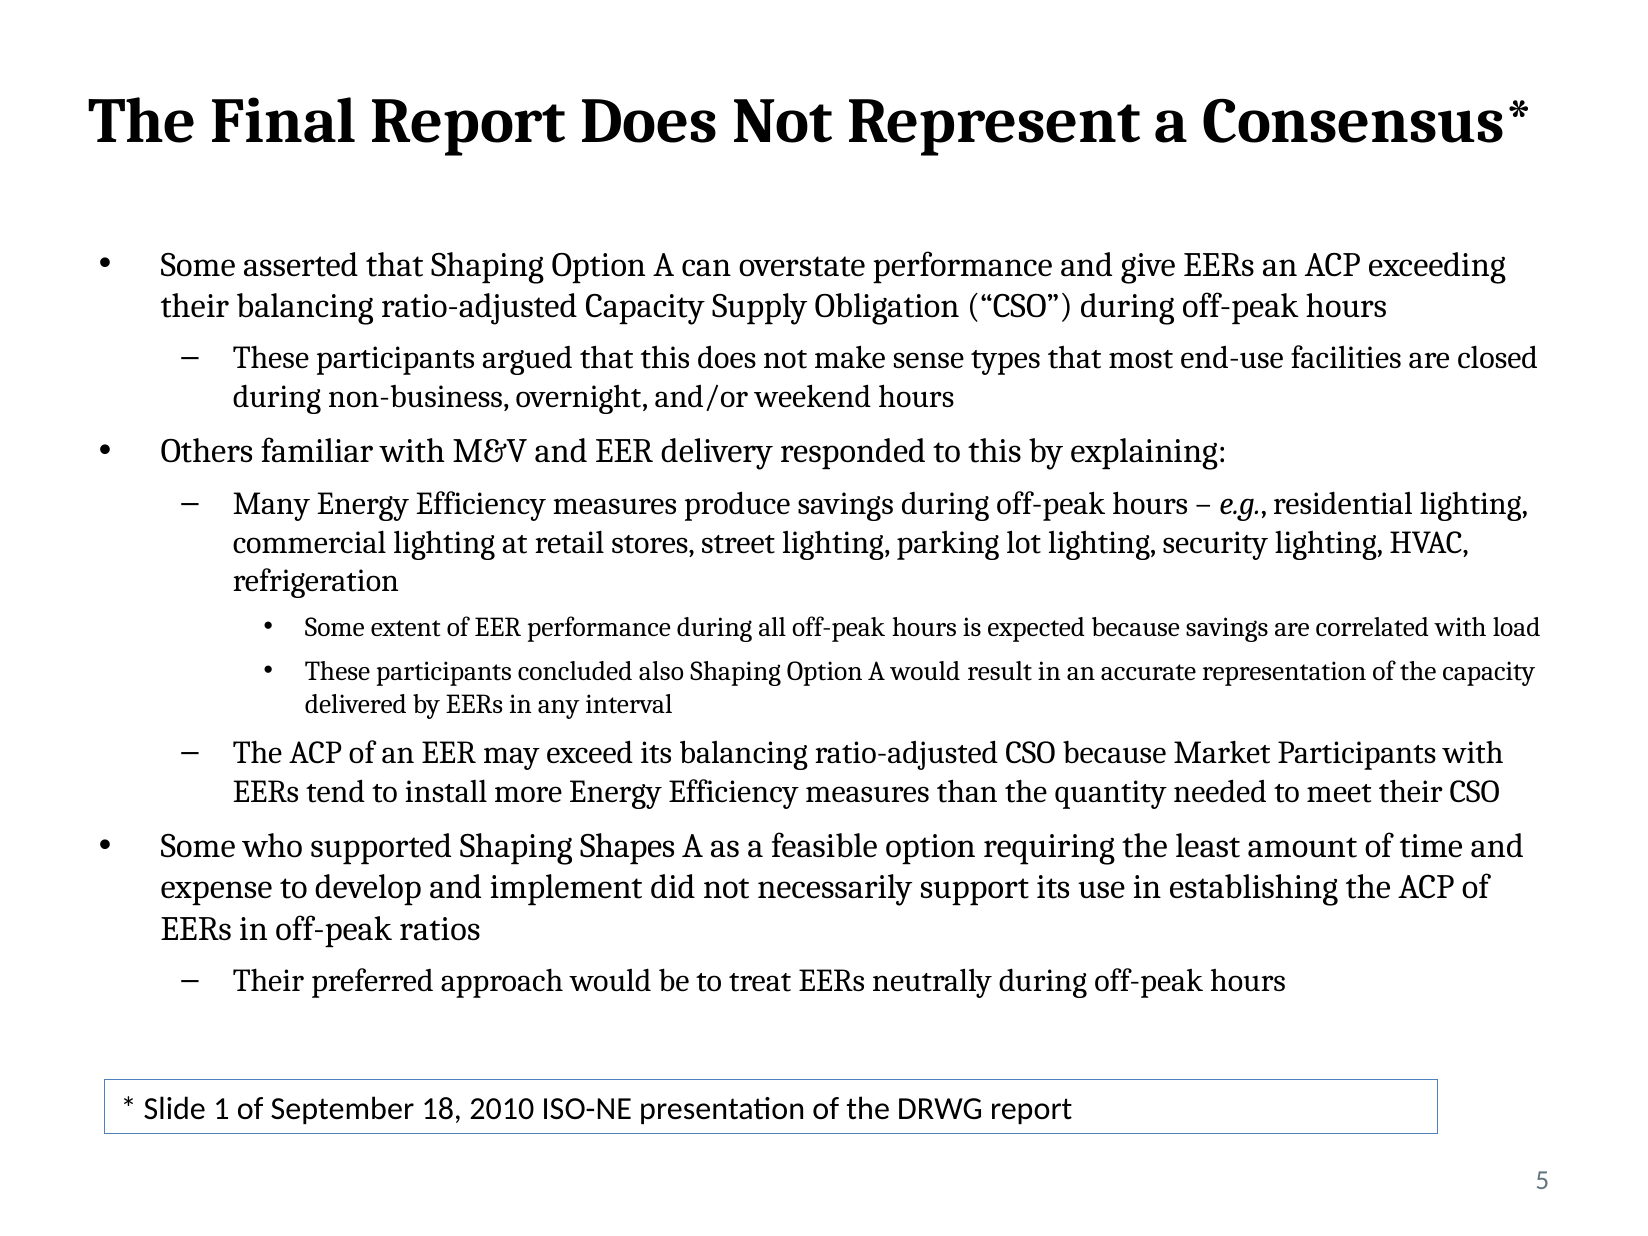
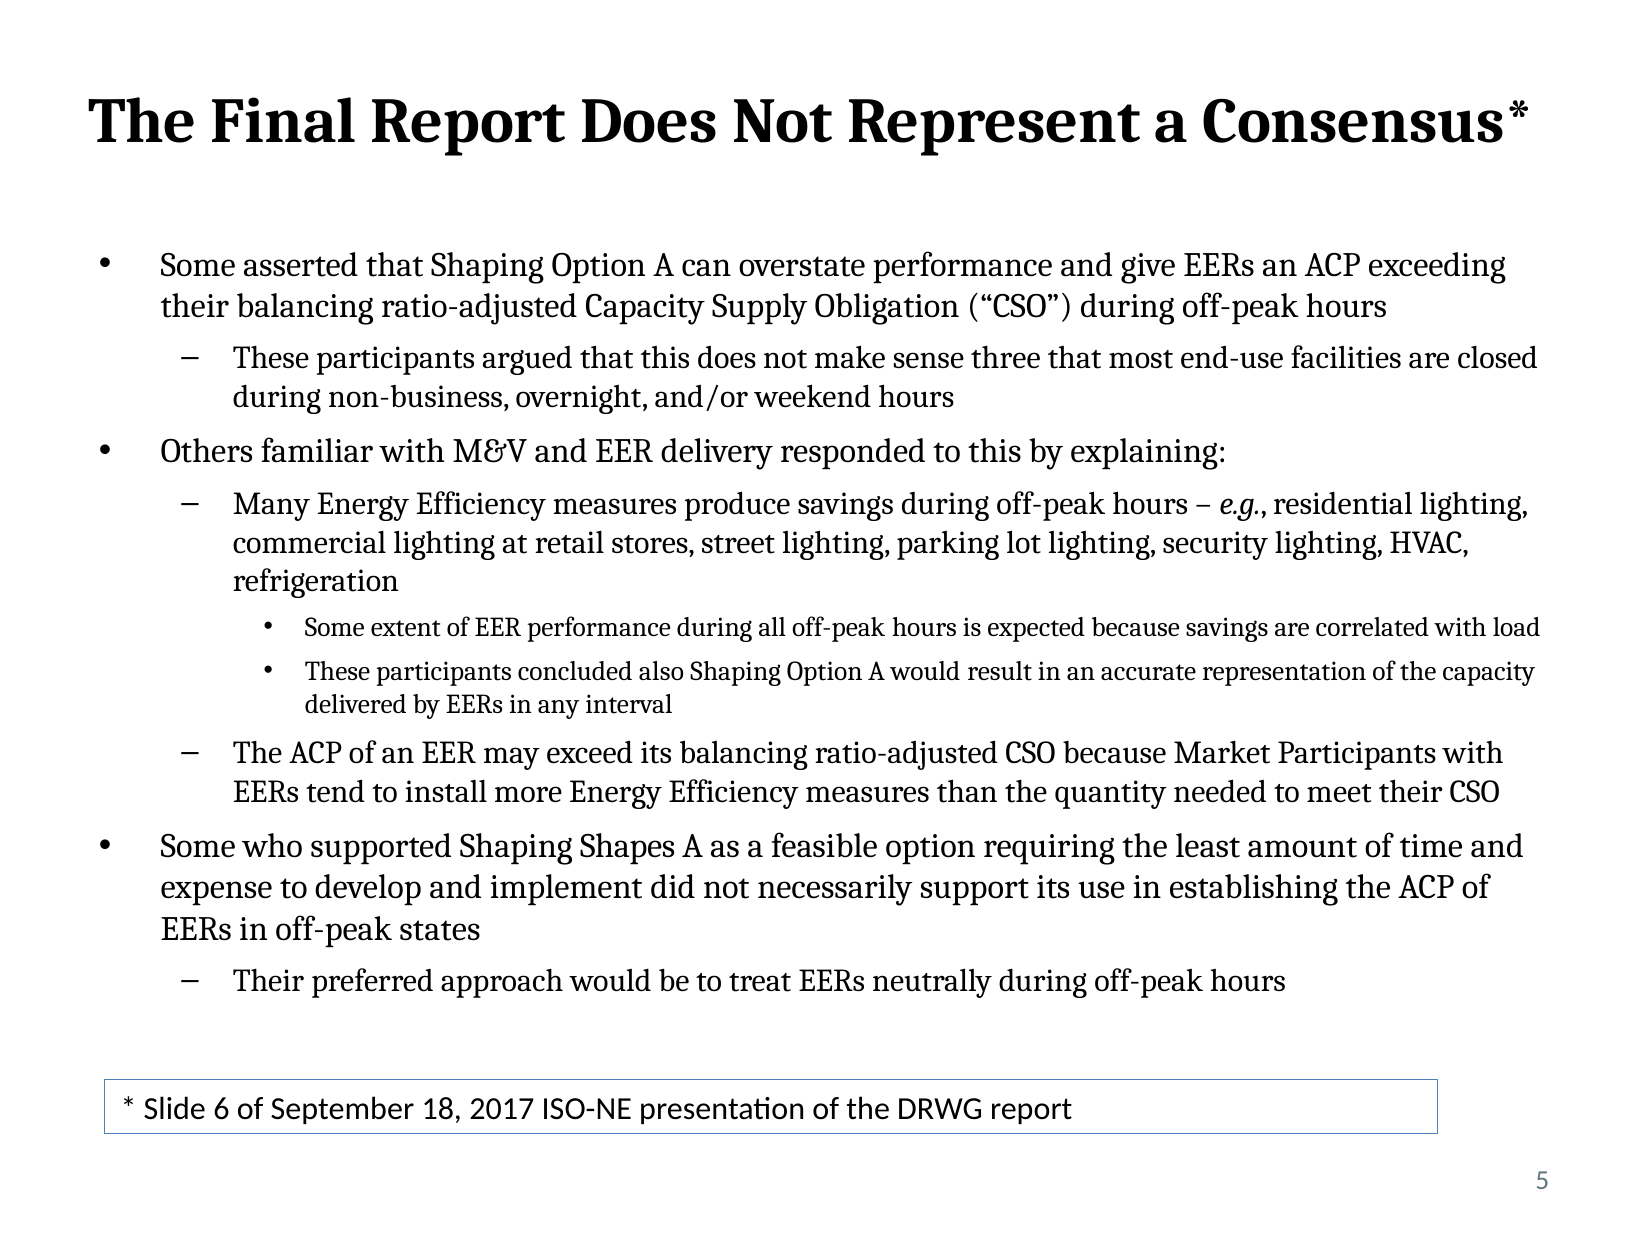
types: types -> three
ratios: ratios -> states
1: 1 -> 6
2010: 2010 -> 2017
